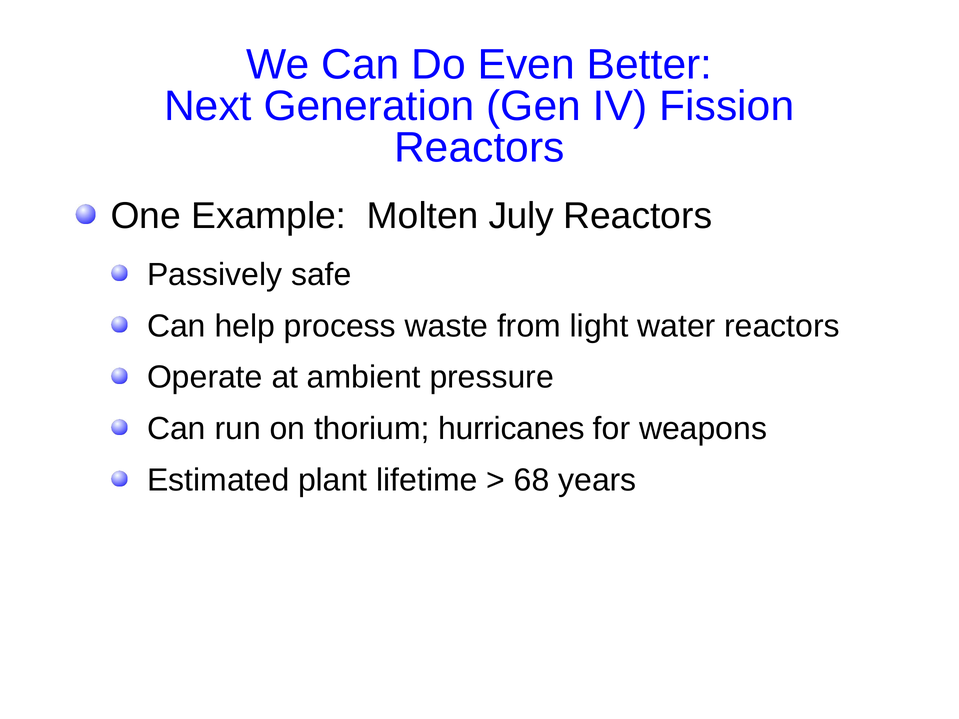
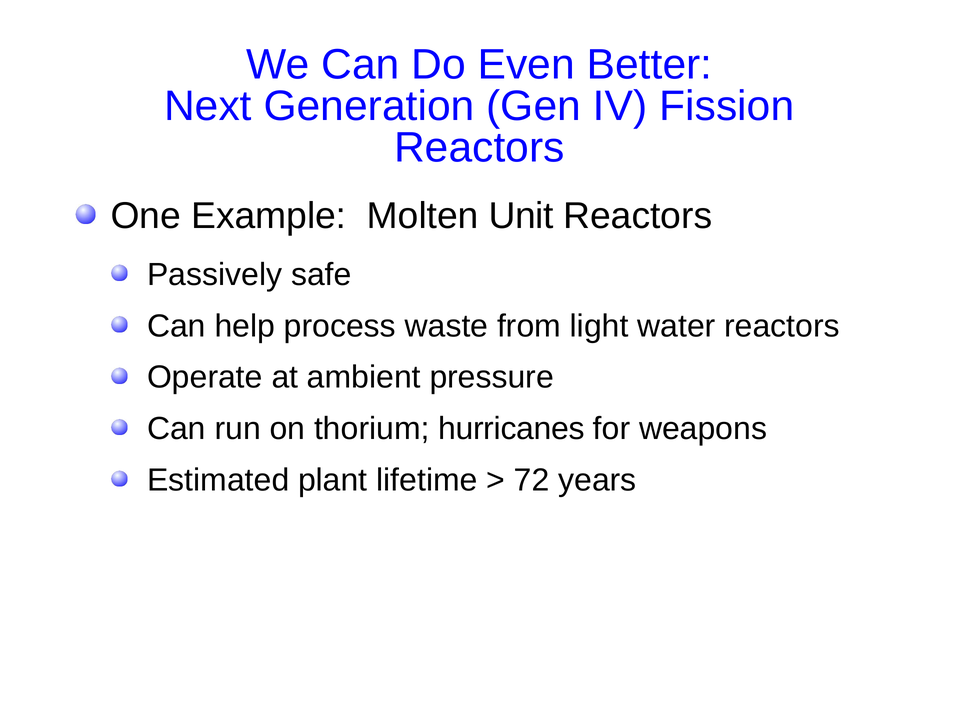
July: July -> Unit
68: 68 -> 72
